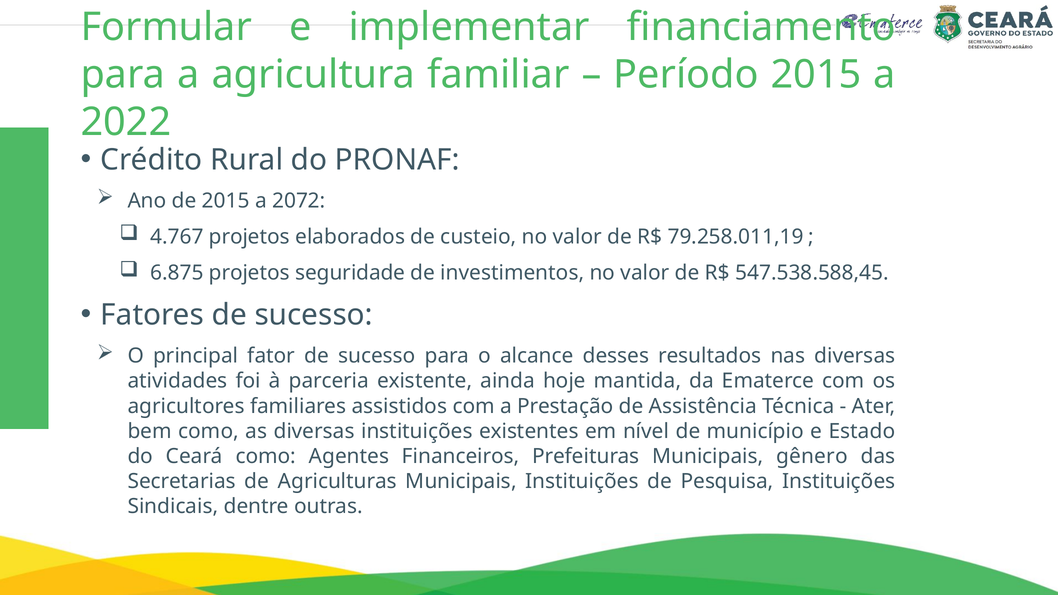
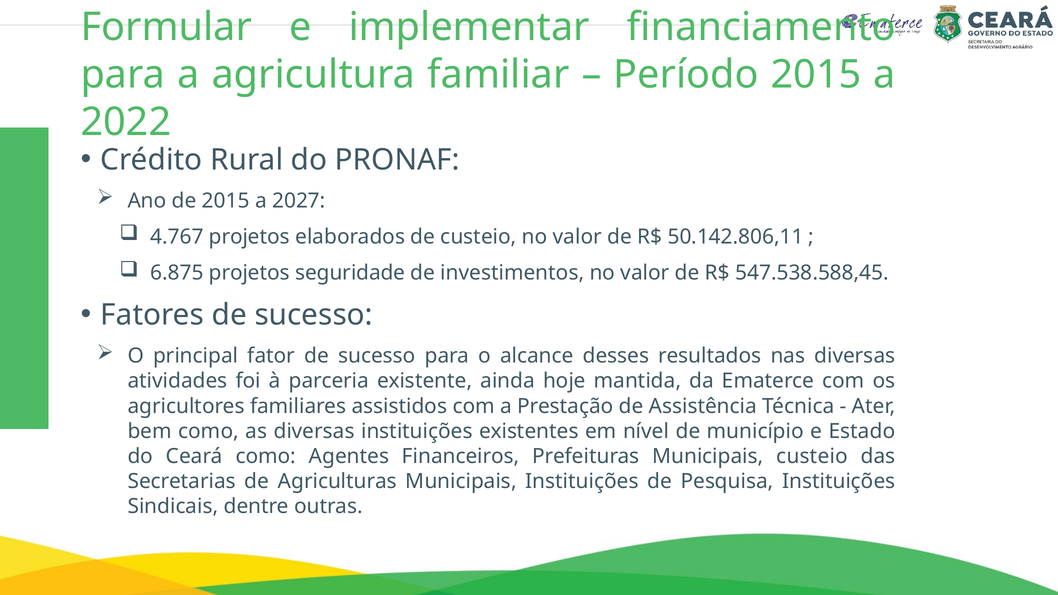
2072: 2072 -> 2027
79.258.011,19: 79.258.011,19 -> 50.142.806,11
Municipais gênero: gênero -> custeio
